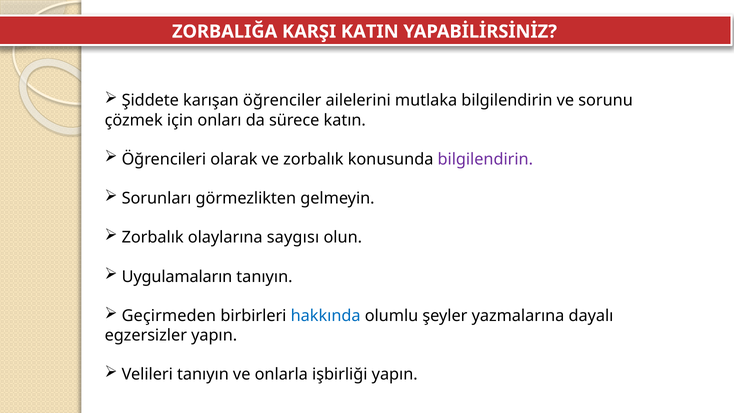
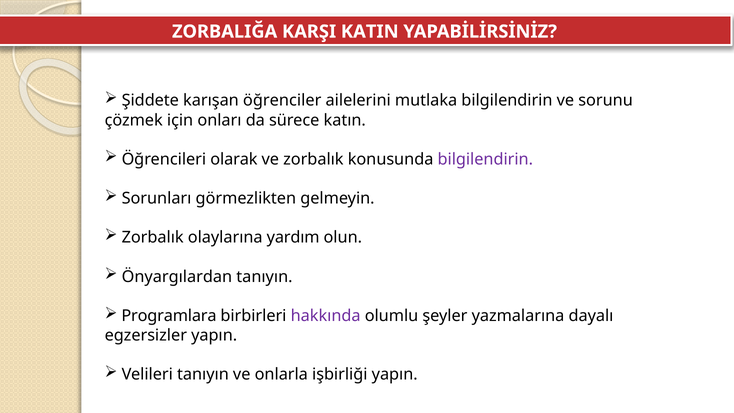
saygısı: saygısı -> yardım
Uygulamaların: Uygulamaların -> Önyargılardan
Geçirmeden: Geçirmeden -> Programlara
hakkında colour: blue -> purple
